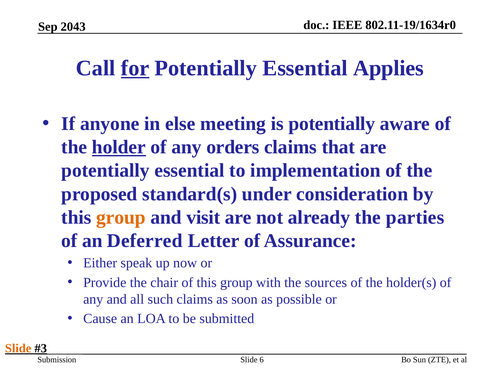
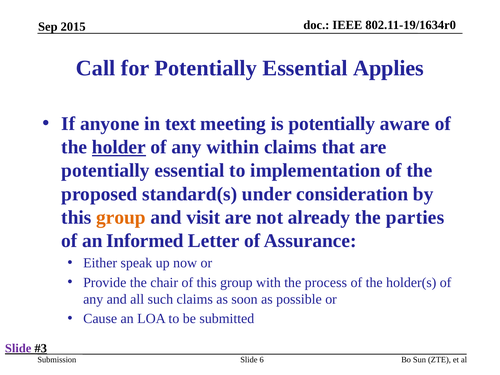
2043: 2043 -> 2015
for underline: present -> none
else: else -> text
orders: orders -> within
Deferred: Deferred -> Informed
sources: sources -> process
Slide at (18, 348) colour: orange -> purple
